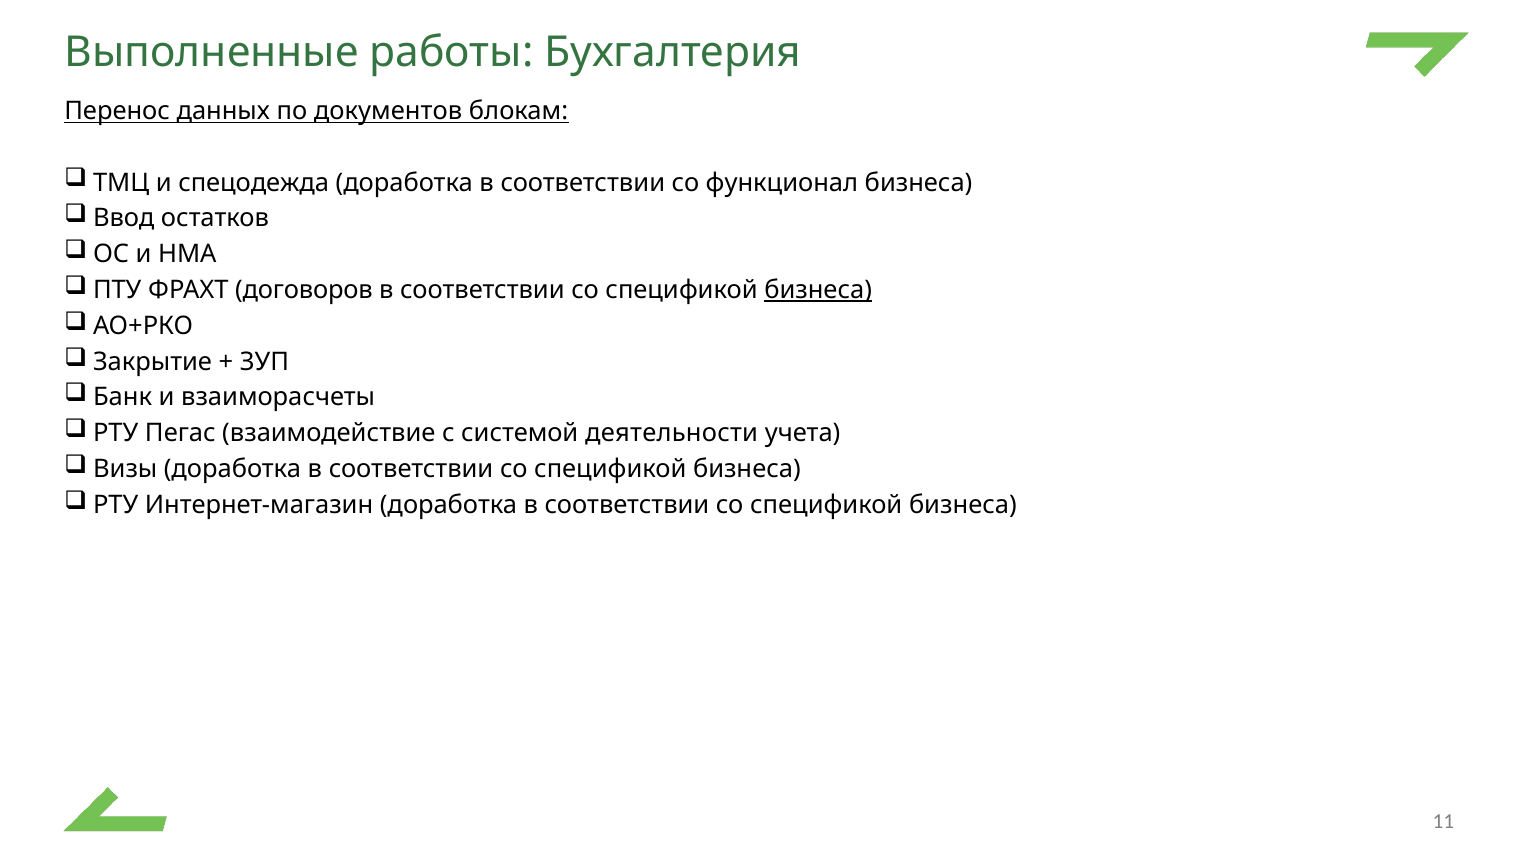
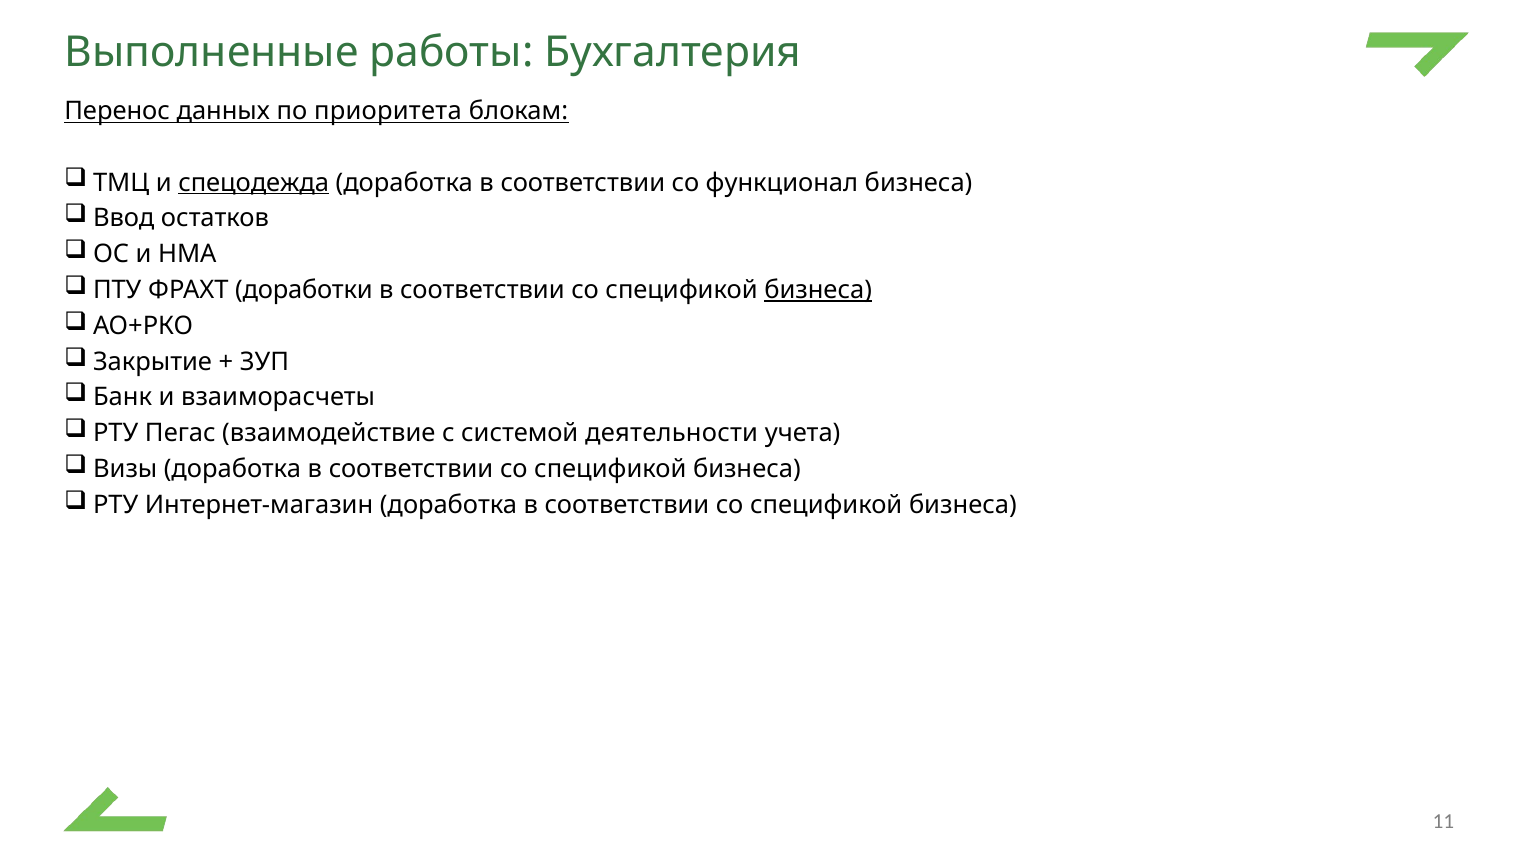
документов: документов -> приоритета
спецодежда underline: none -> present
договоров: договоров -> доработки
